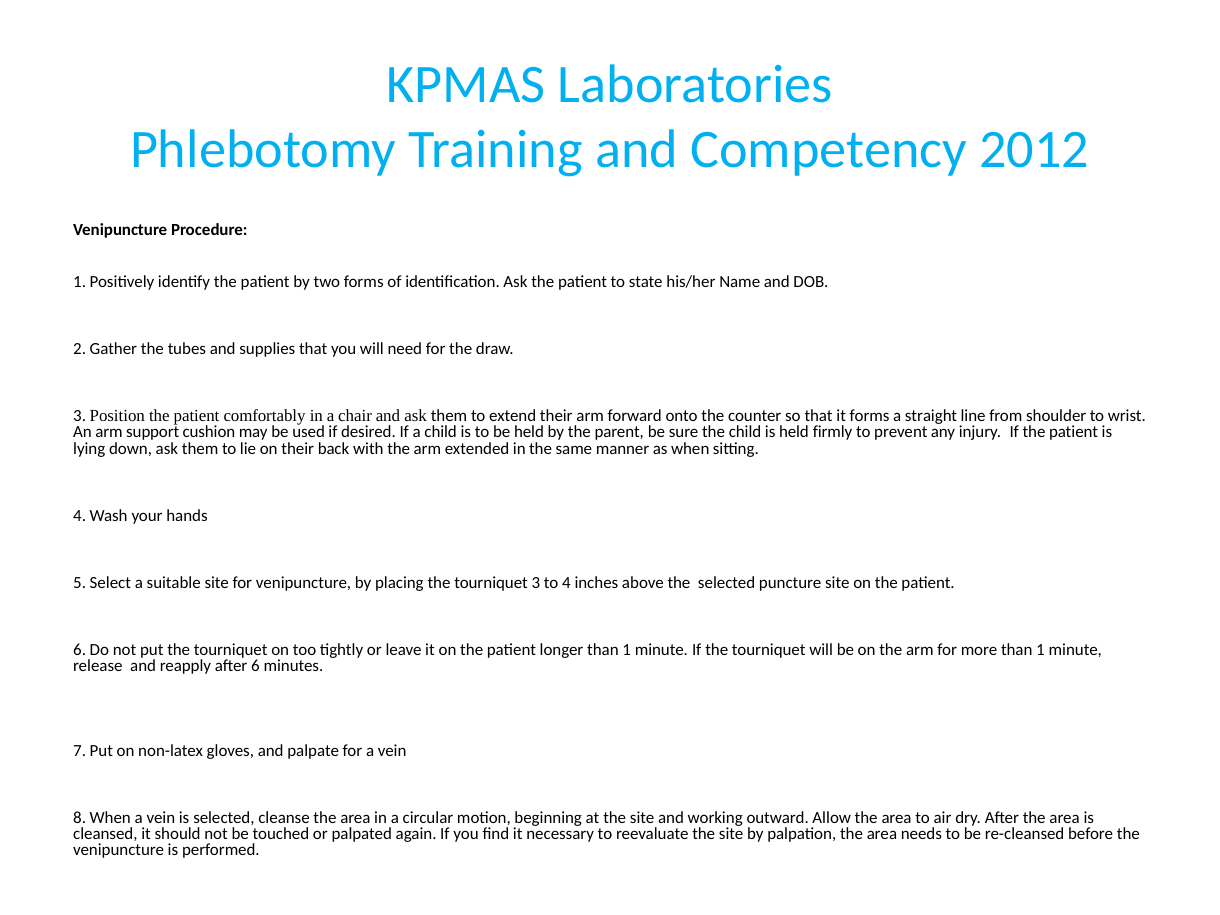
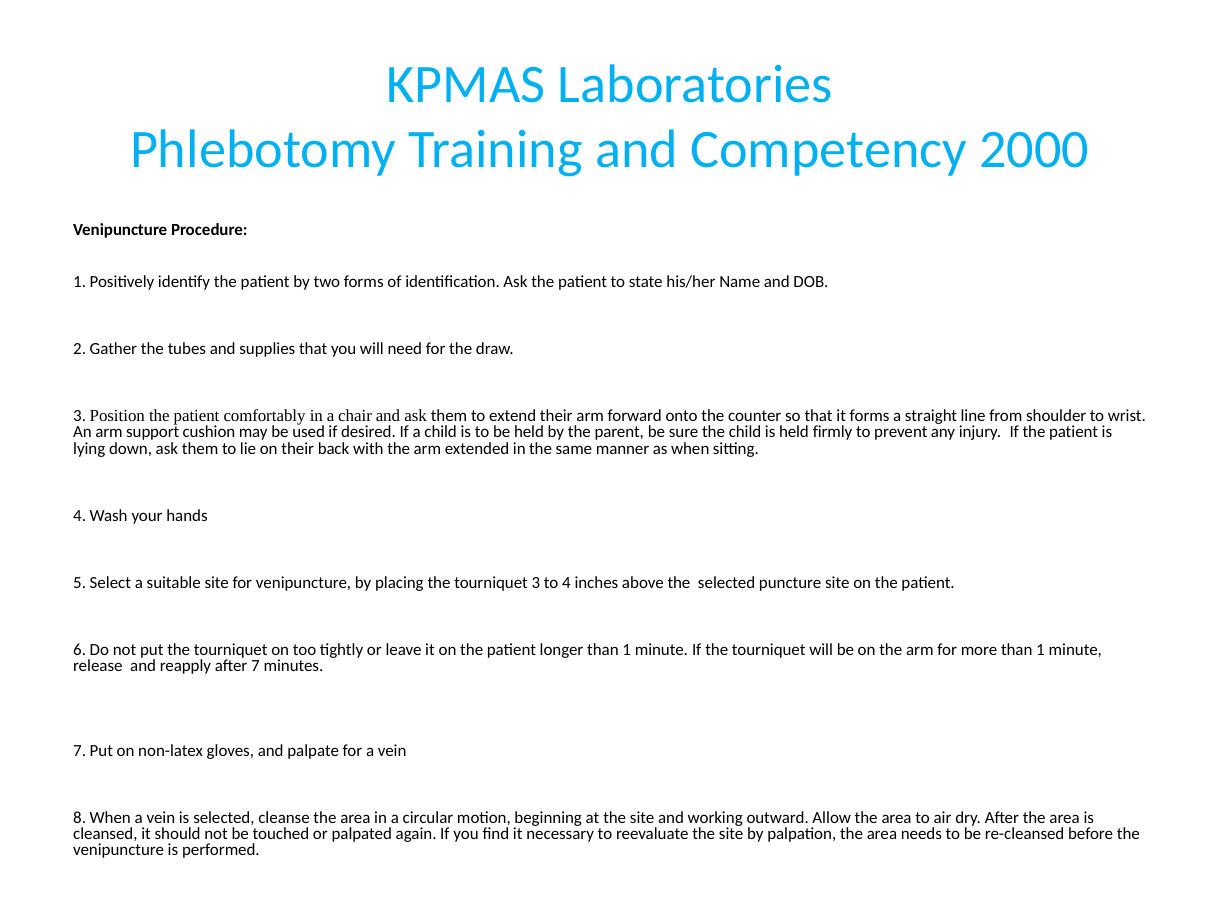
2012: 2012 -> 2000
after 6: 6 -> 7
